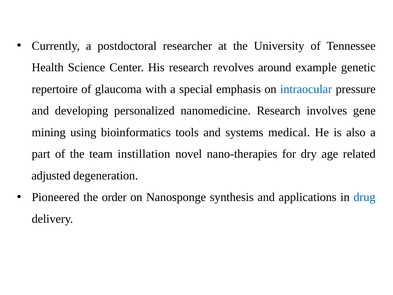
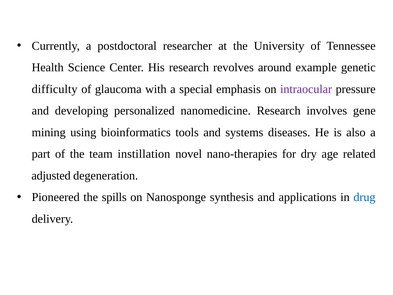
repertoire: repertoire -> difficulty
intraocular colour: blue -> purple
medical: medical -> diseases
order: order -> spills
